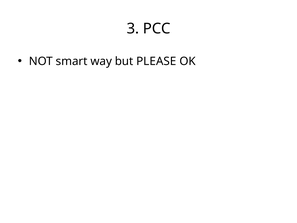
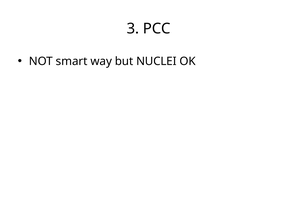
PLEASE: PLEASE -> NUCLEI
